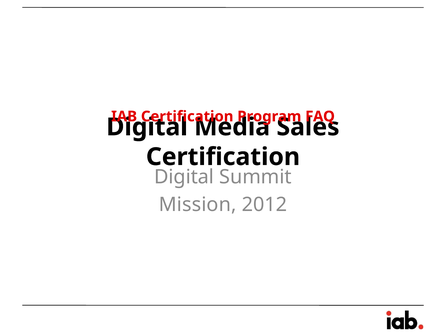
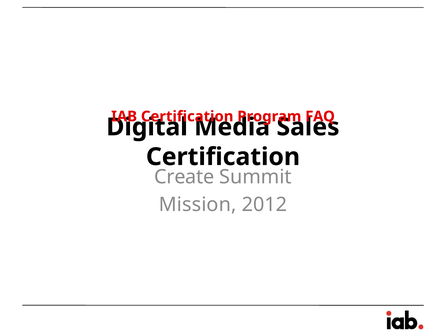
Digital at (184, 177): Digital -> Create
